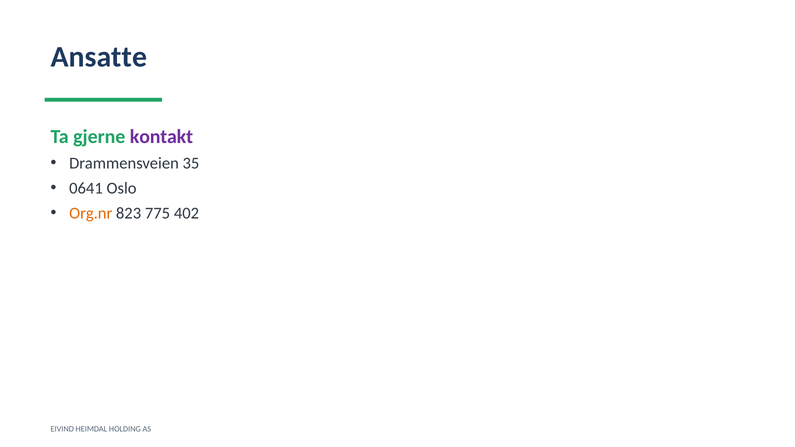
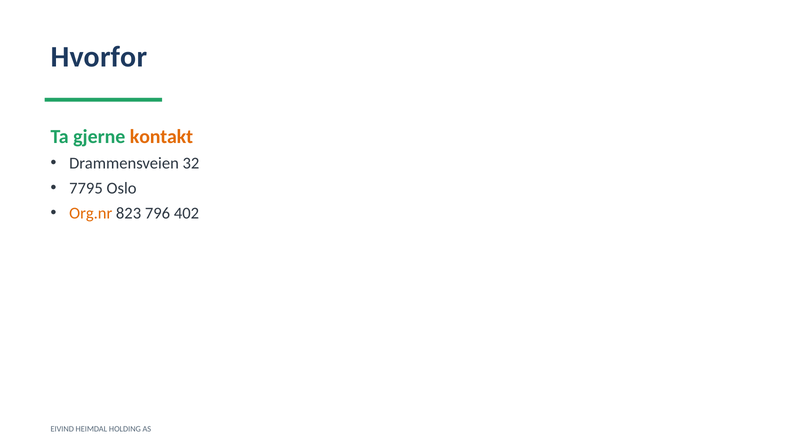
Ansatte: Ansatte -> Hvorfor
kontakt colour: purple -> orange
35: 35 -> 32
0641: 0641 -> 7795
775: 775 -> 796
